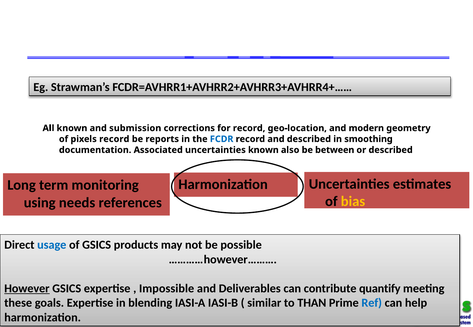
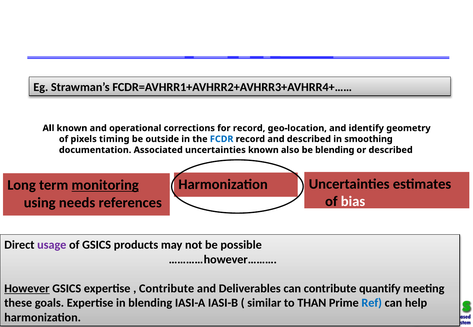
submission: submission -> operational
modern: modern -> identify
pixels record: record -> timing
reports: reports -> outside
be between: between -> blending
monitoring underline: none -> present
bias colour: yellow -> white
usage colour: blue -> purple
Impossible at (167, 289): Impossible -> Contribute
